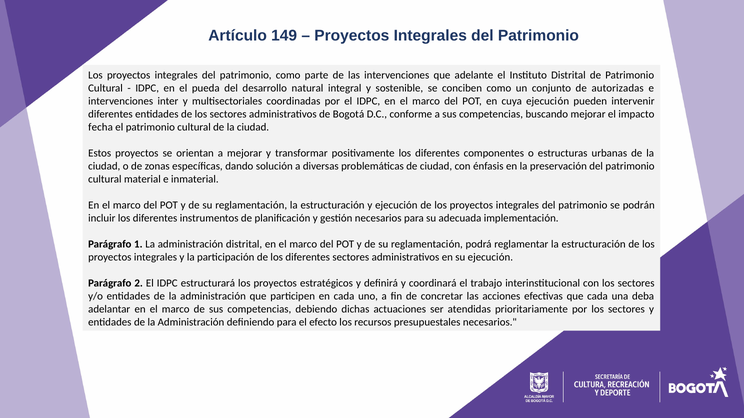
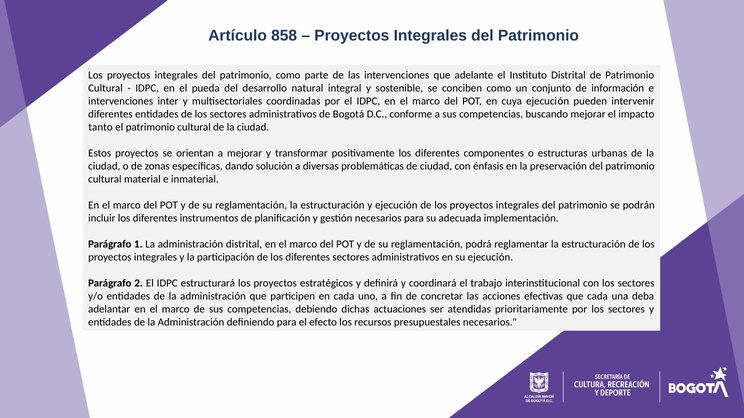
149: 149 -> 858
autorizadas: autorizadas -> información
fecha: fecha -> tanto
